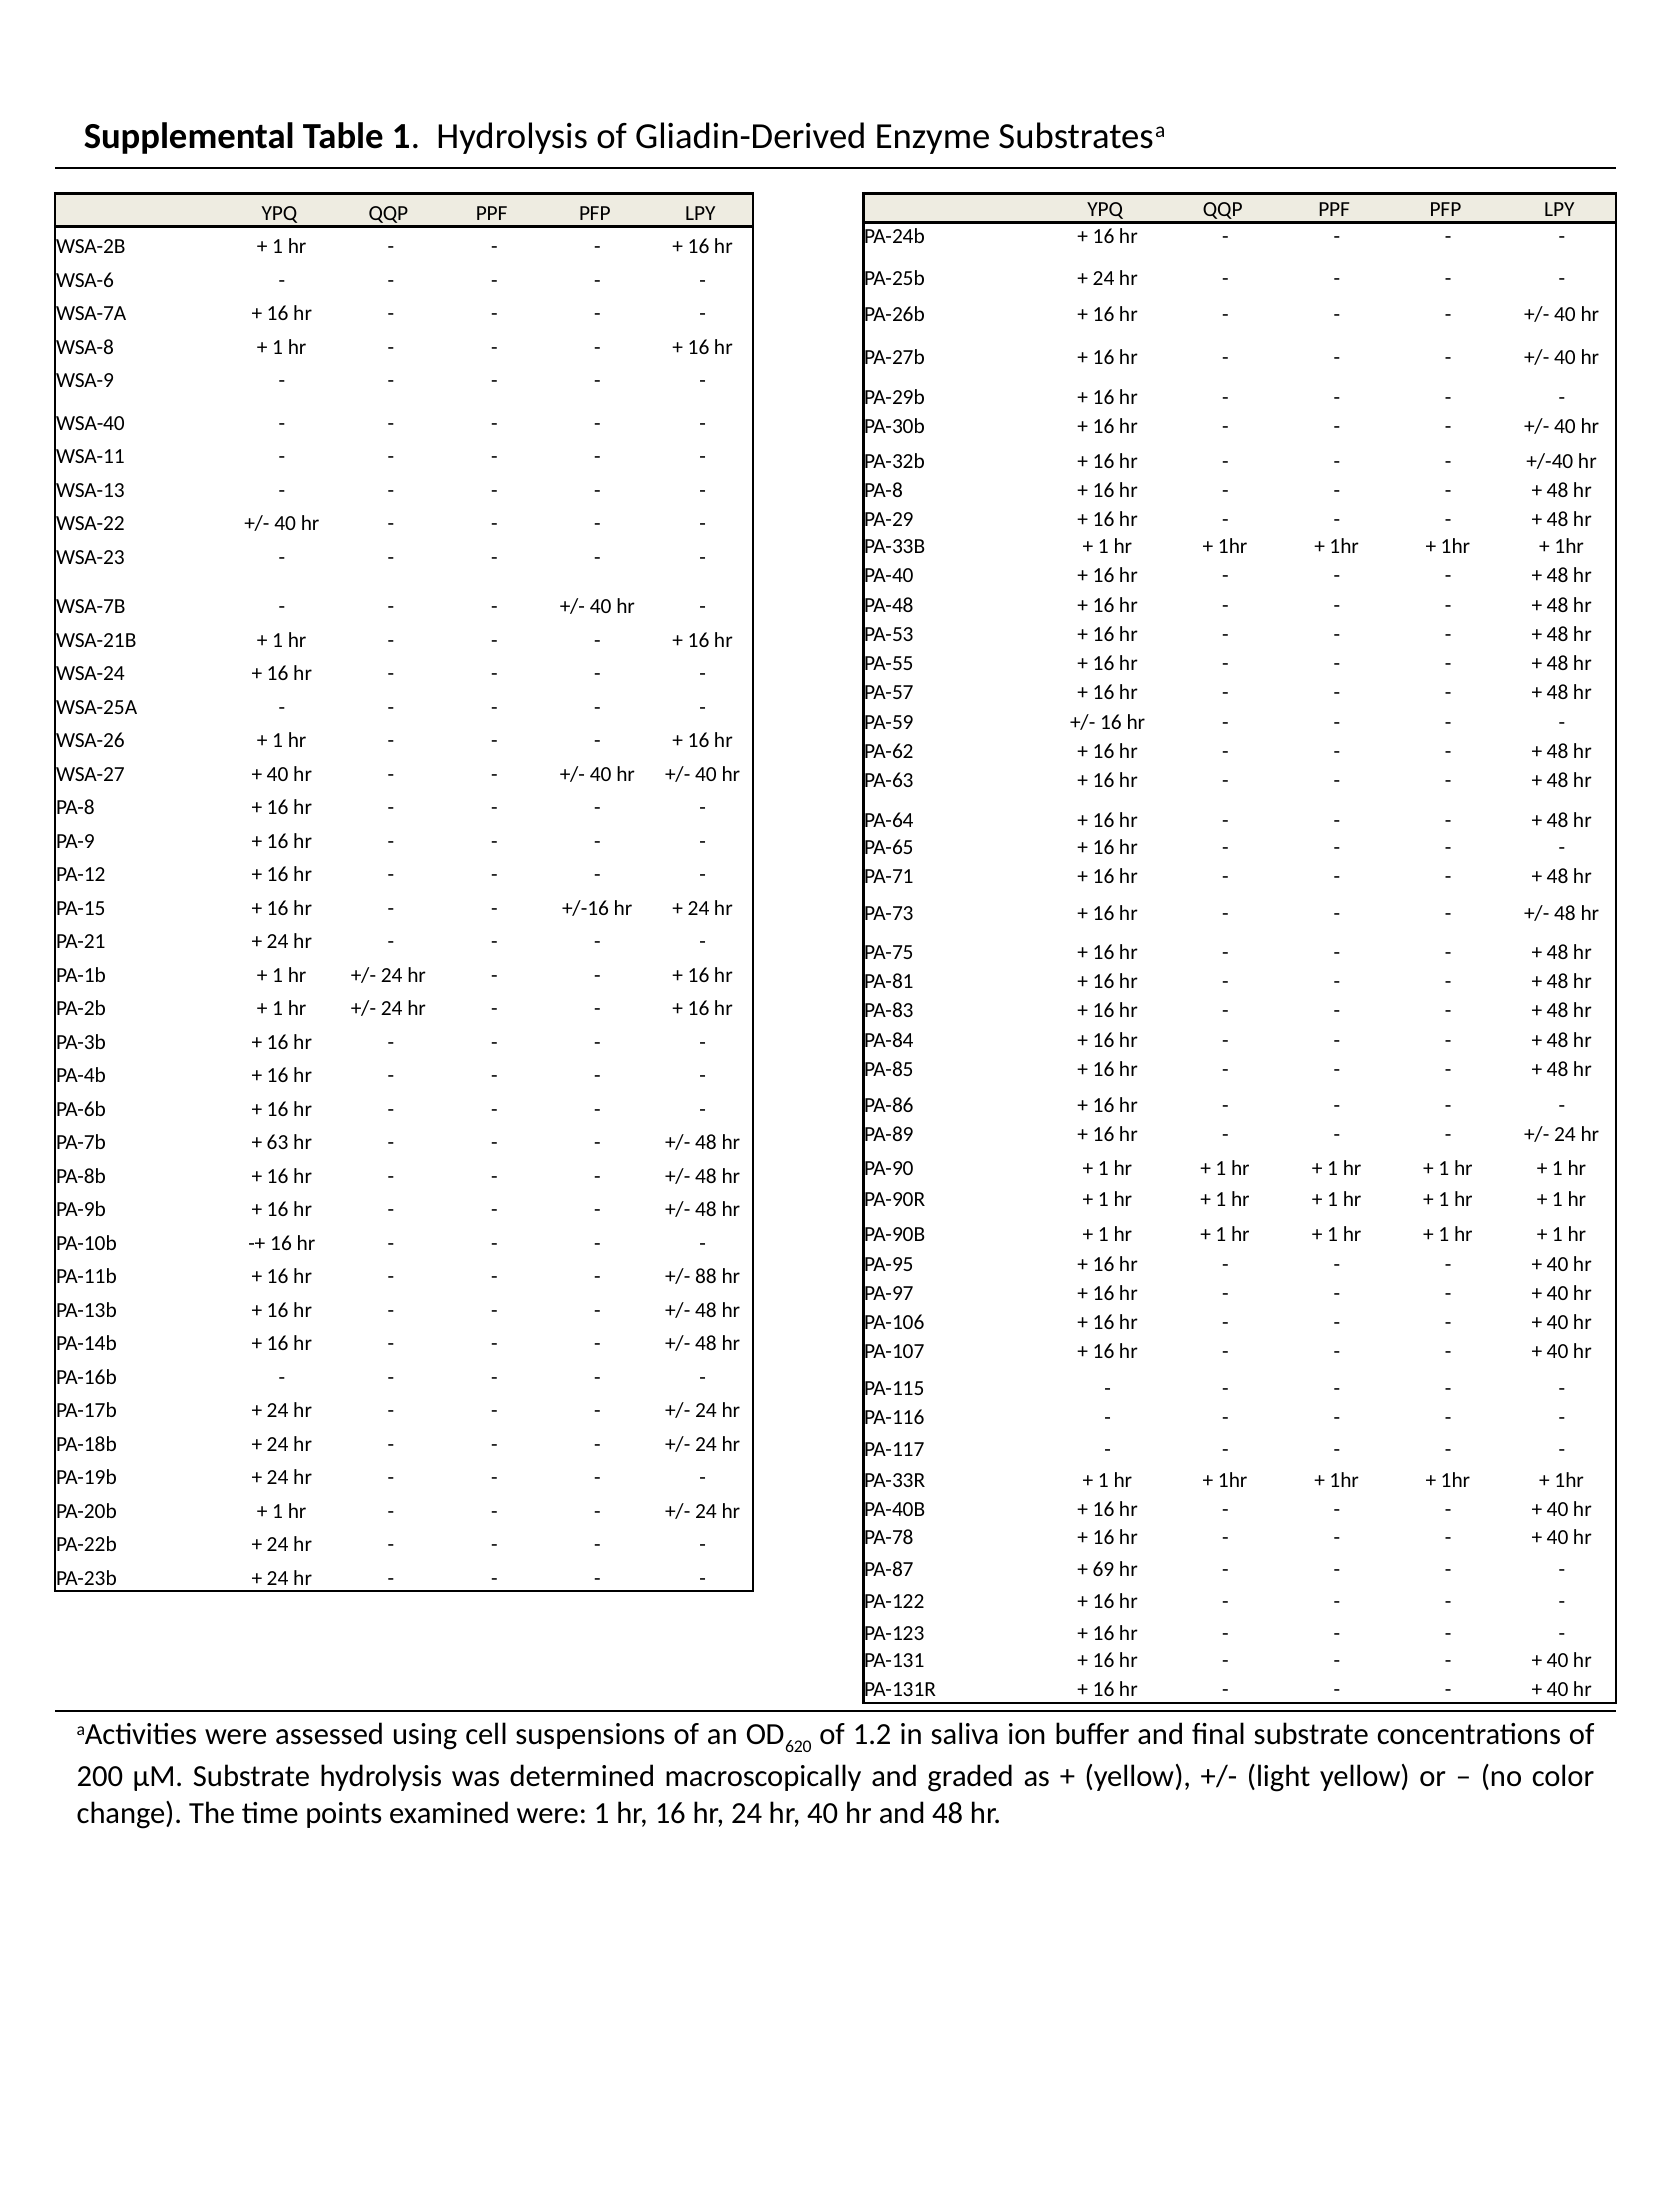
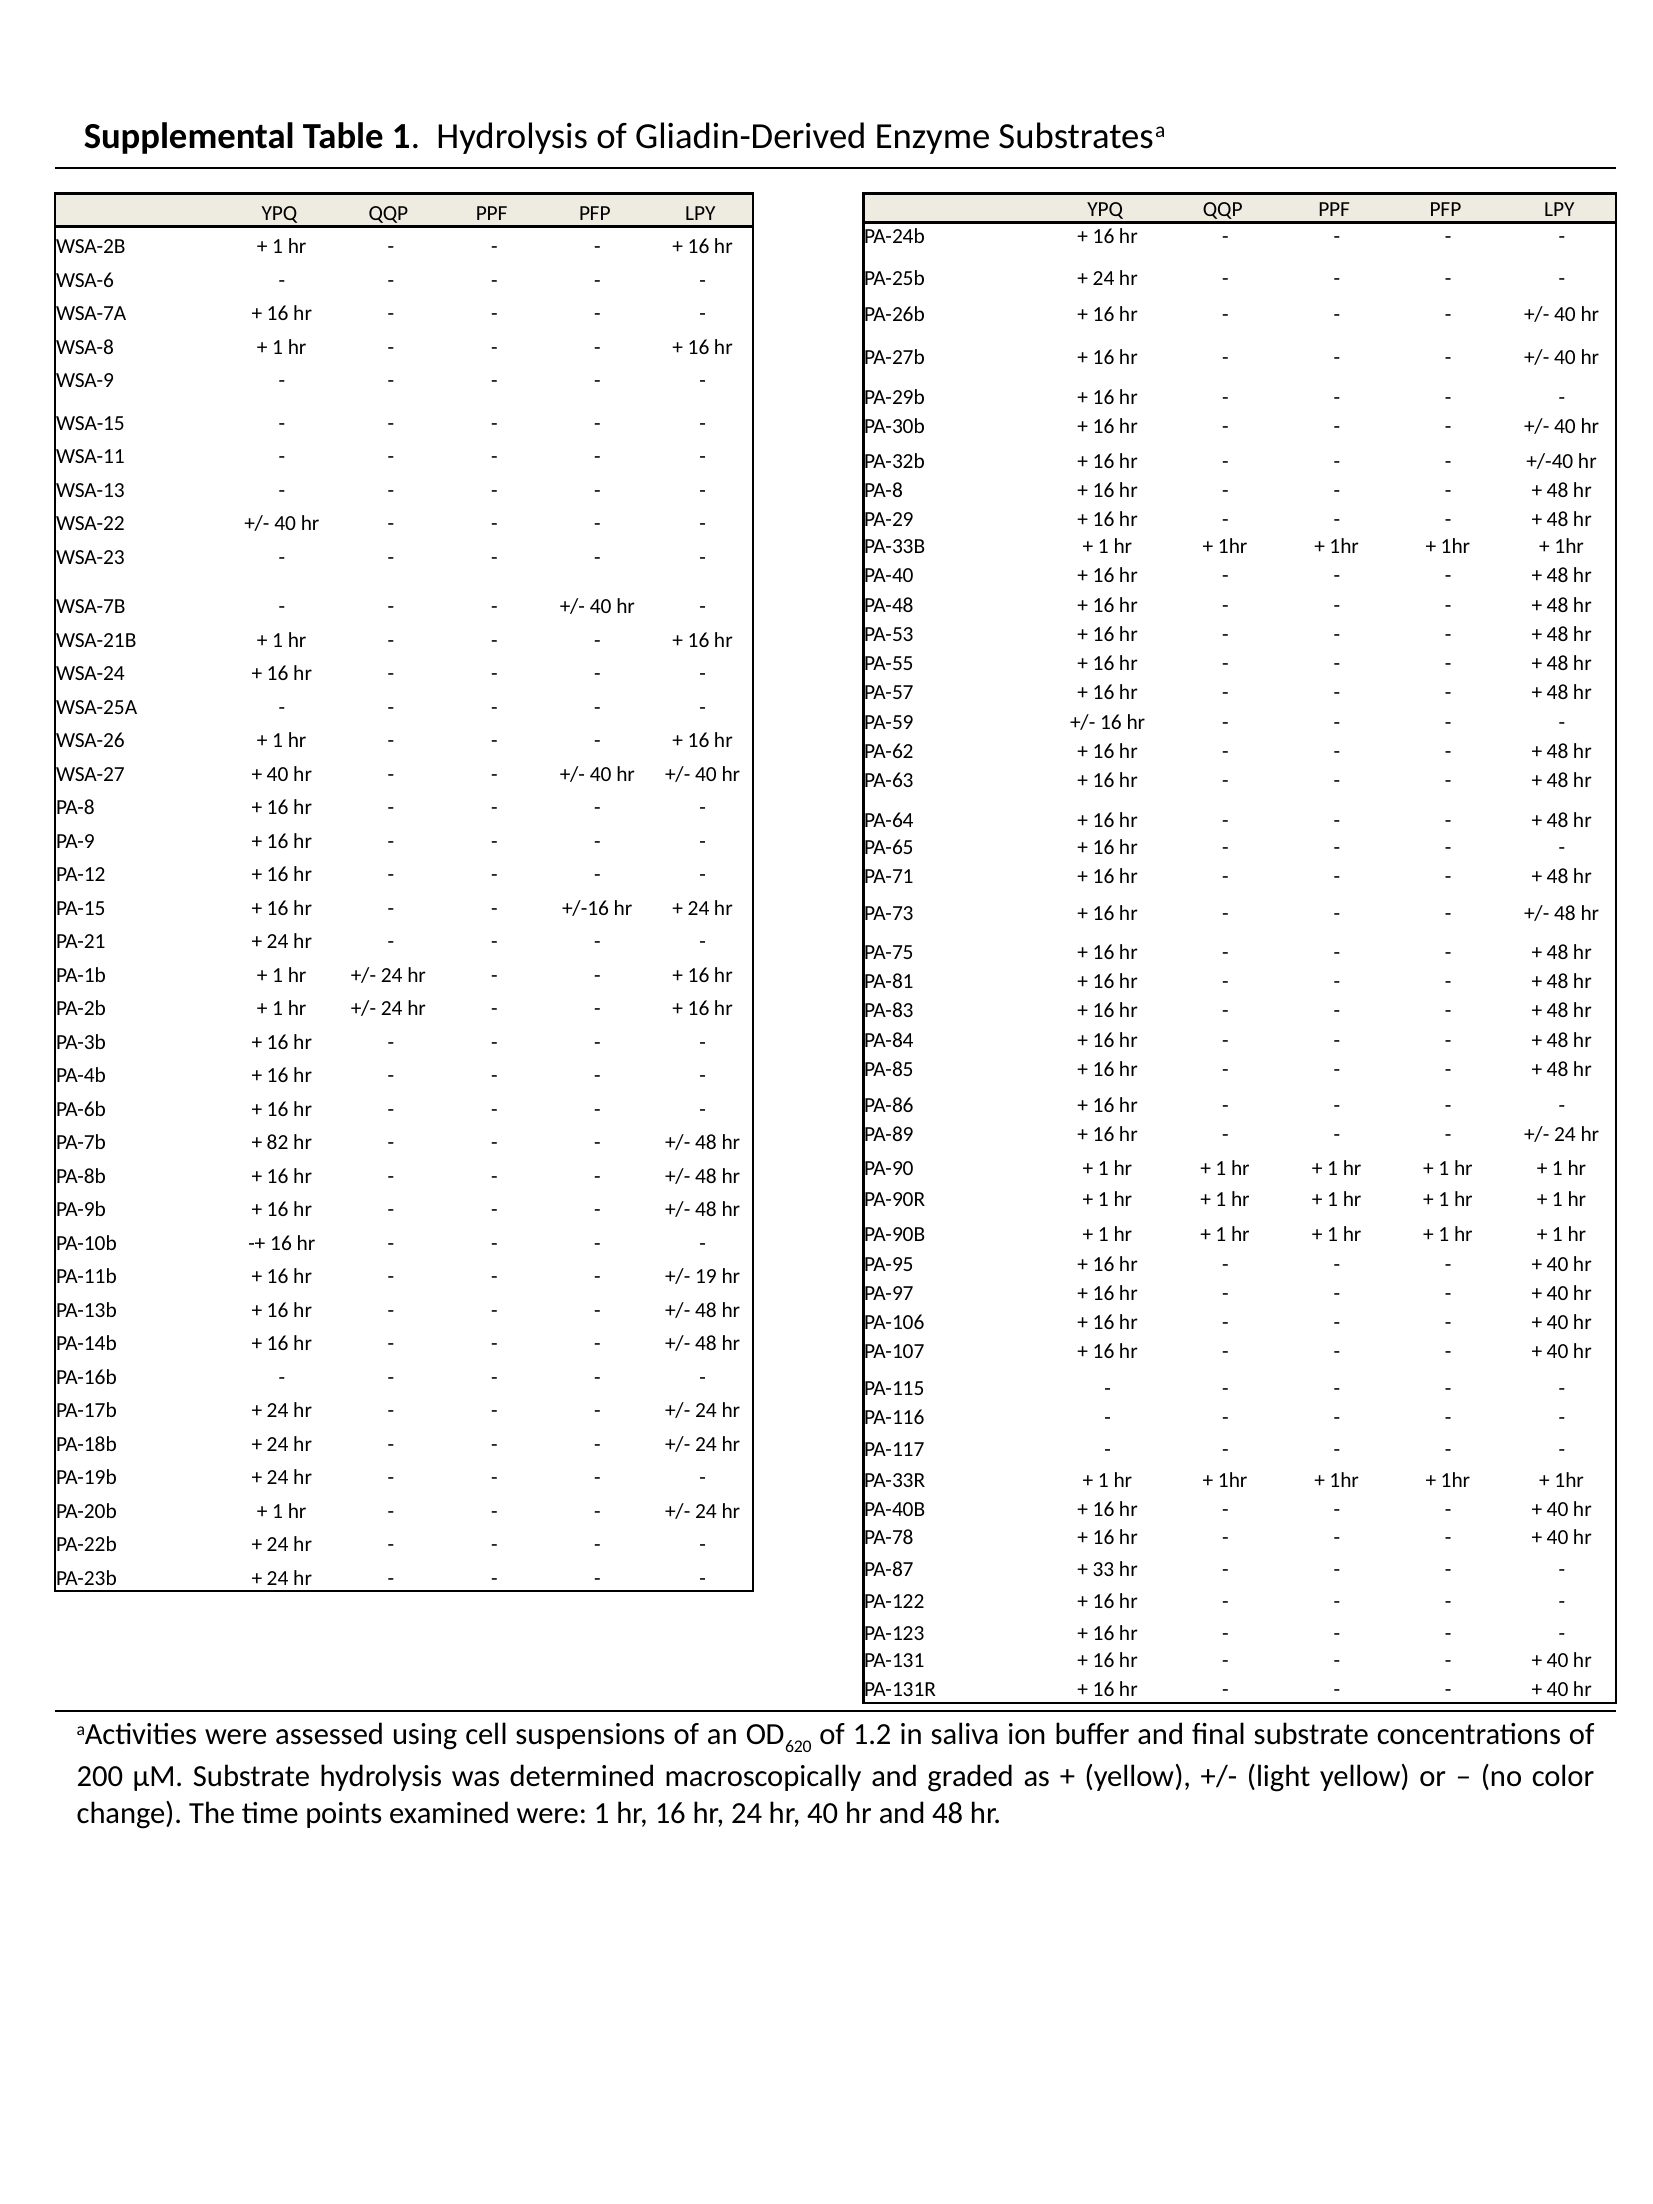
WSA-40: WSA-40 -> WSA-15
63: 63 -> 82
88: 88 -> 19
69: 69 -> 33
